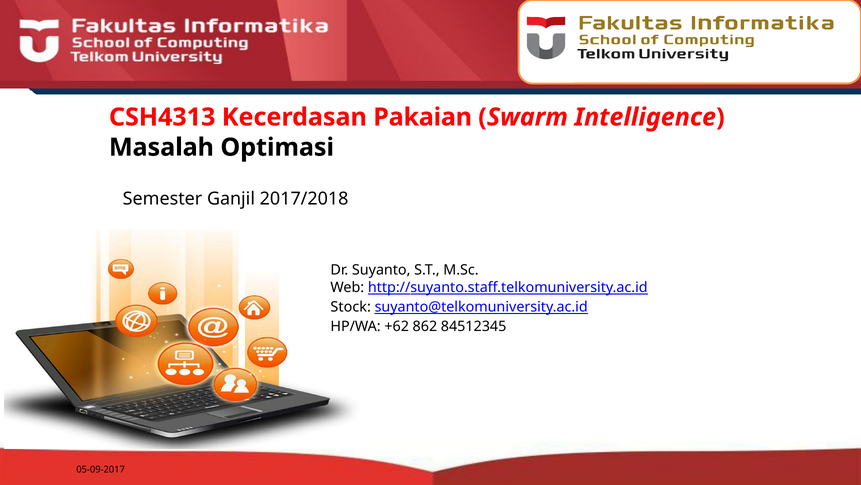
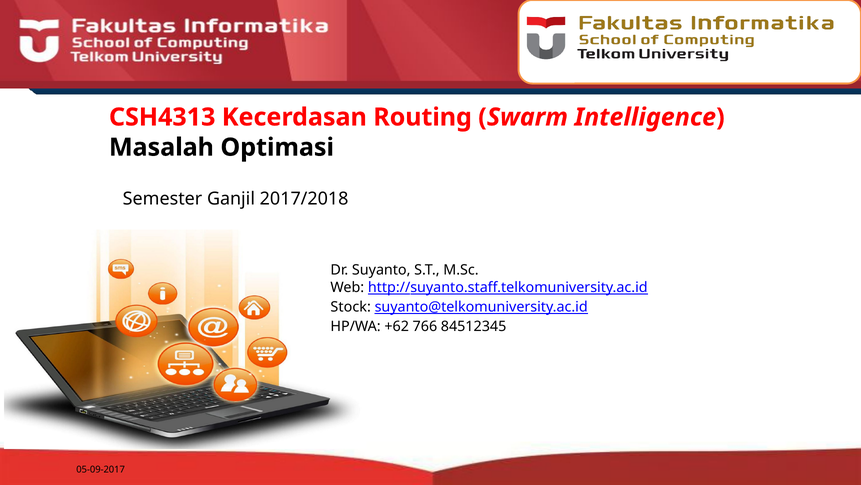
Pakaian: Pakaian -> Routing
862: 862 -> 766
